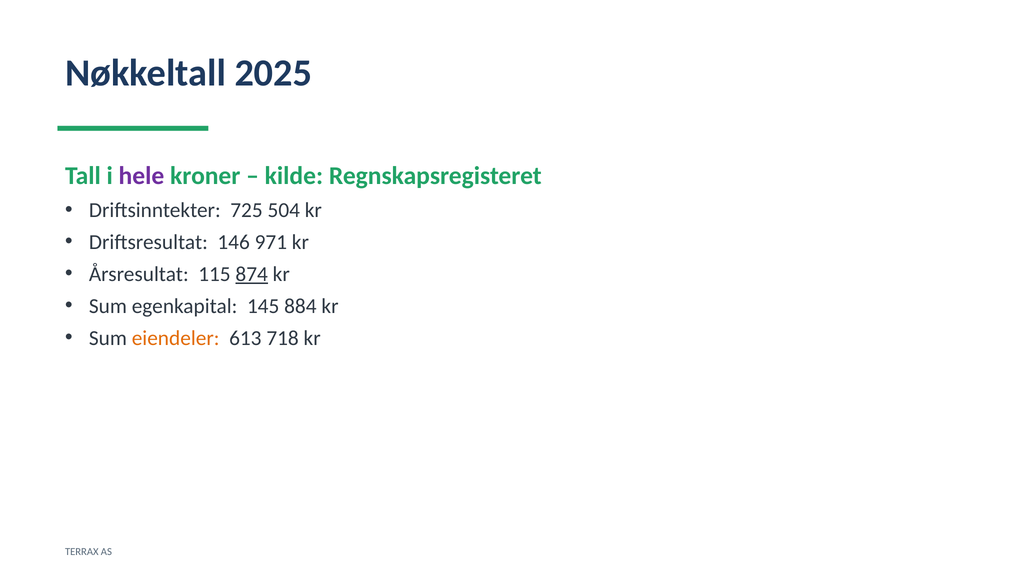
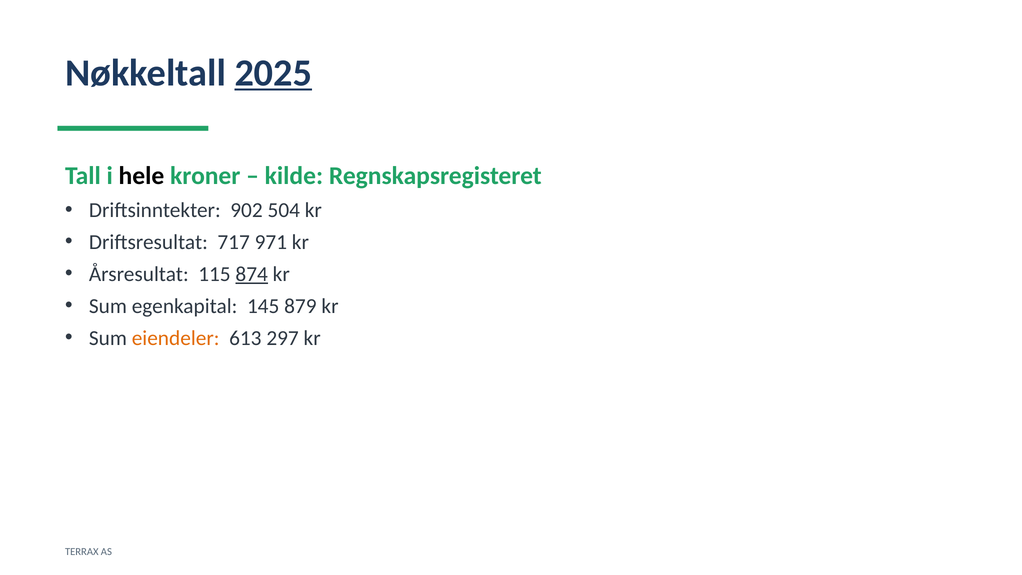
2025 underline: none -> present
hele colour: purple -> black
725: 725 -> 902
146: 146 -> 717
884: 884 -> 879
718: 718 -> 297
